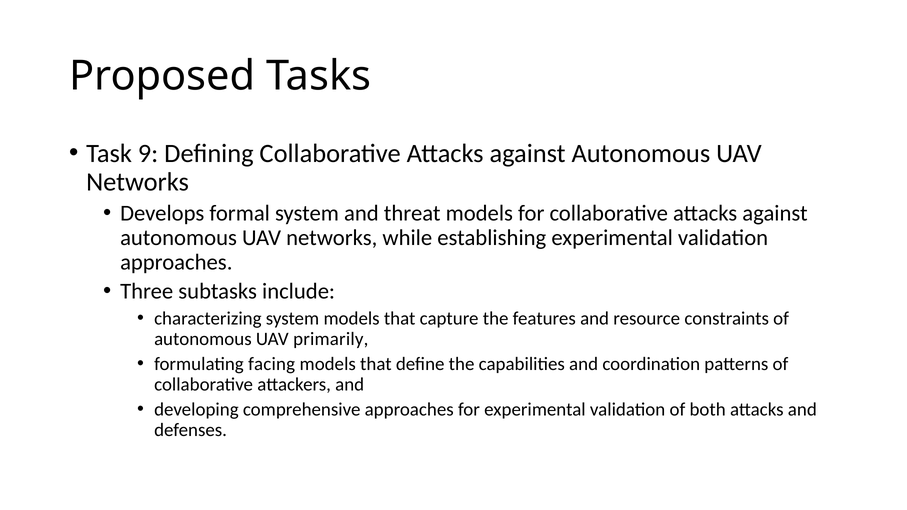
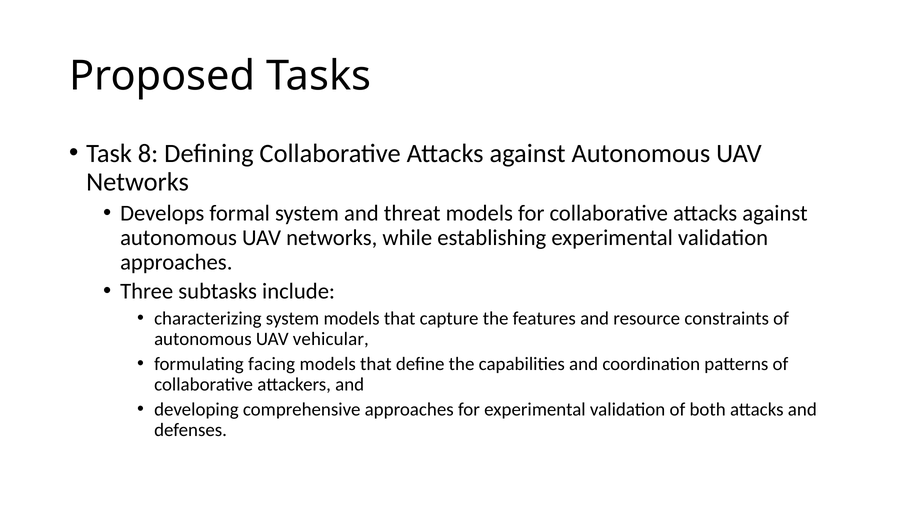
9: 9 -> 8
primarily: primarily -> vehicular
